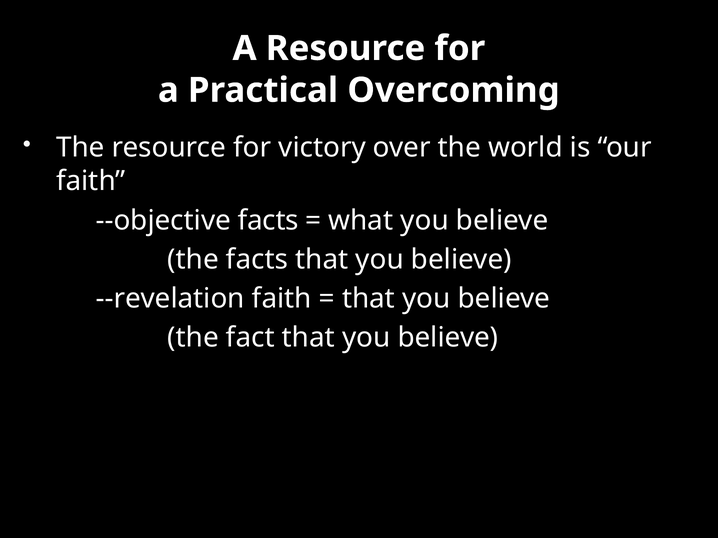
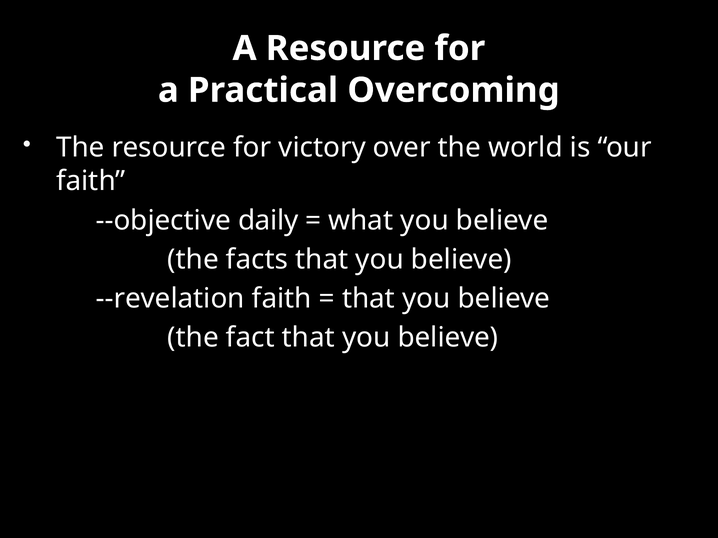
--objective facts: facts -> daily
